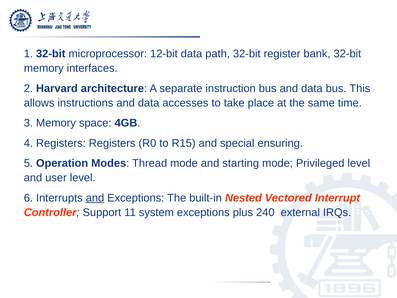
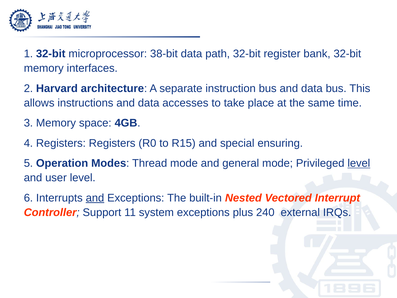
12-bit: 12-bit -> 38-bit
starting: starting -> general
level at (359, 163) underline: none -> present
